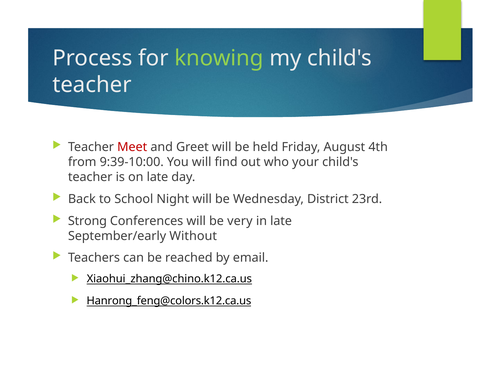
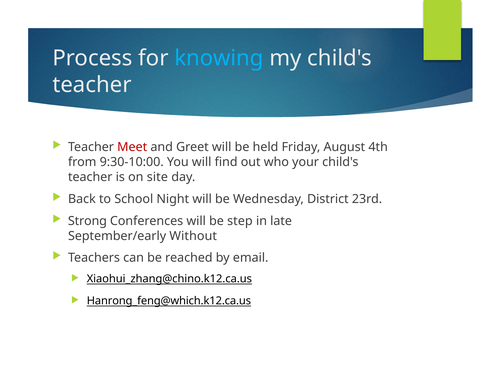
knowing colour: light green -> light blue
9:39-10:00: 9:39-10:00 -> 9:30-10:00
on late: late -> site
very: very -> step
Hanrong_feng@colors.k12.ca.us: Hanrong_feng@colors.k12.ca.us -> Hanrong_feng@which.k12.ca.us
